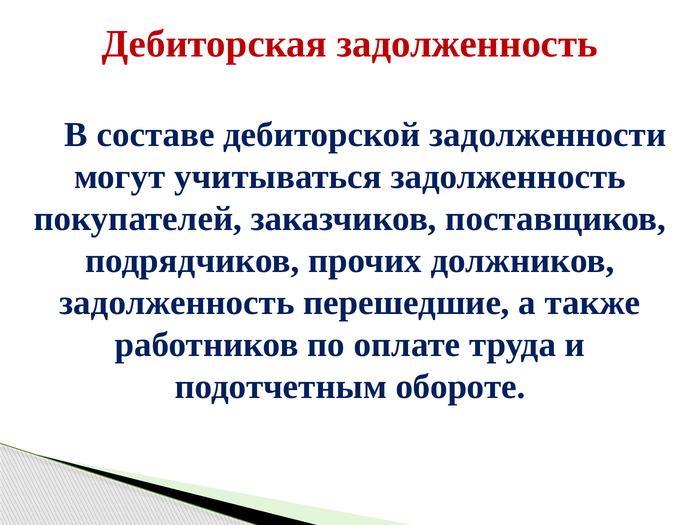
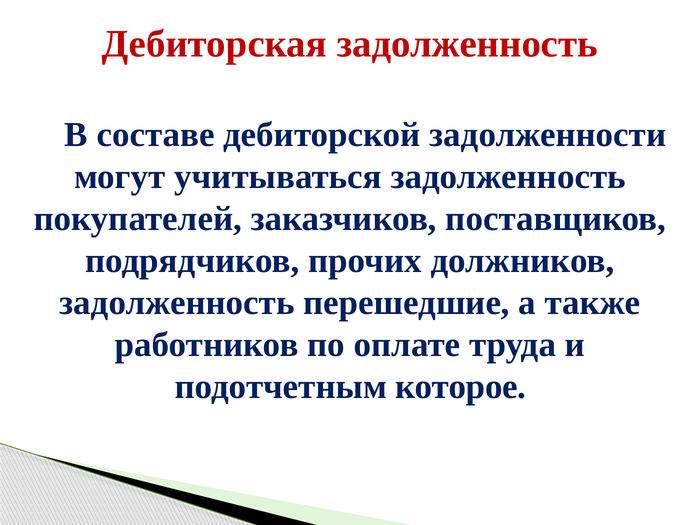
обороте: обороте -> которое
